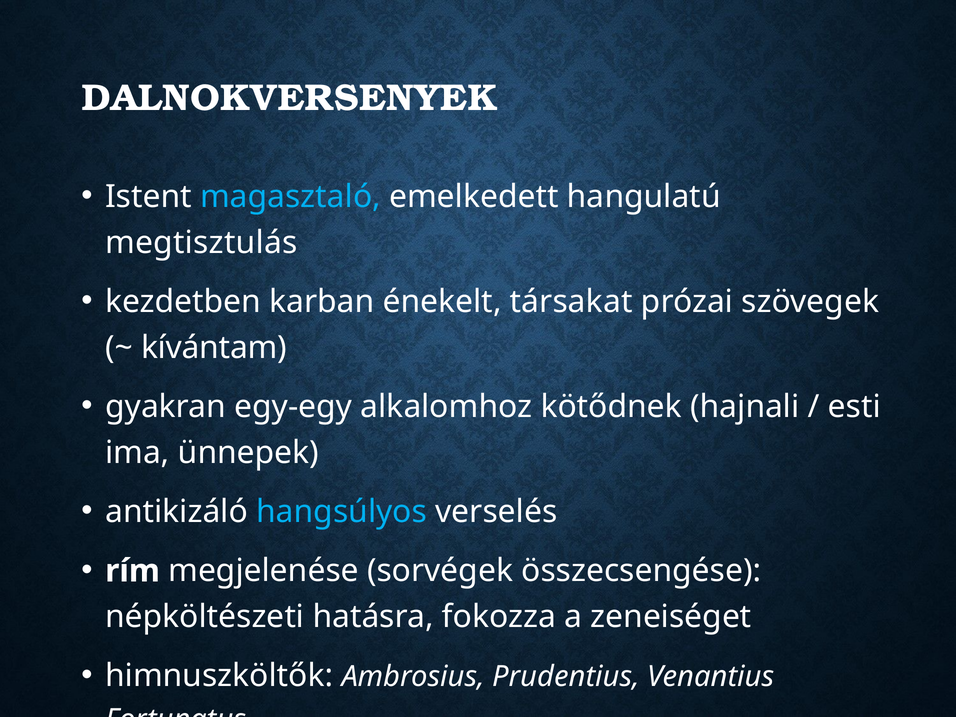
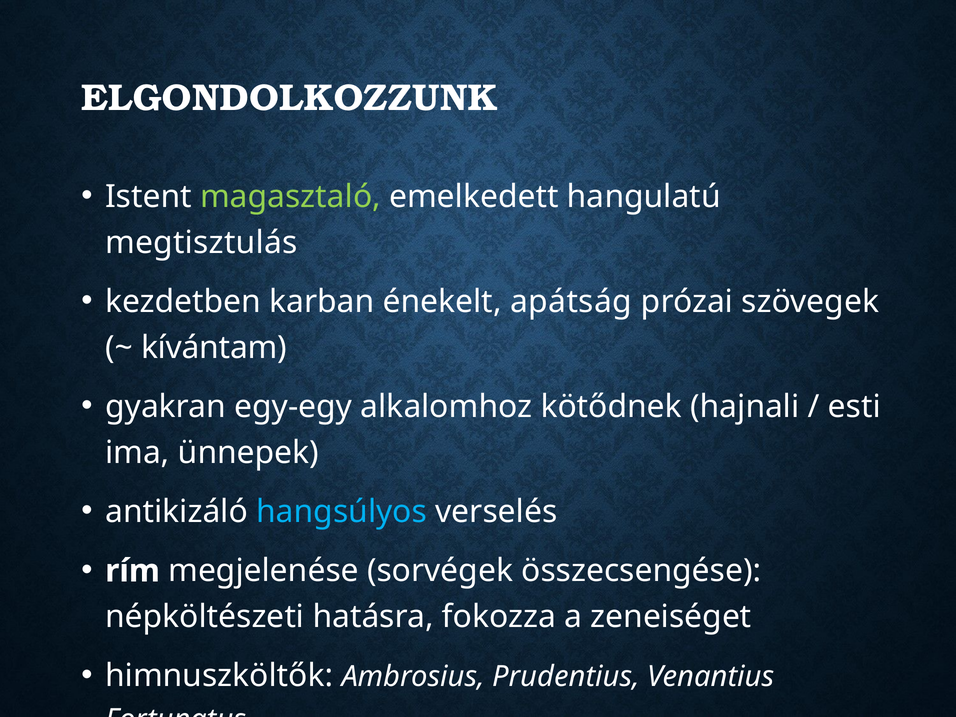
DALNOKVERSENYEK: DALNOKVERSENYEK -> ELGONDOLKOZZUNK
magasztaló colour: light blue -> light green
társakat: társakat -> apátság
